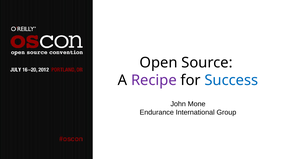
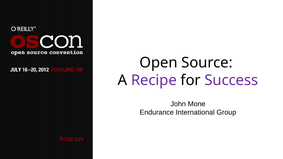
Success colour: blue -> purple
